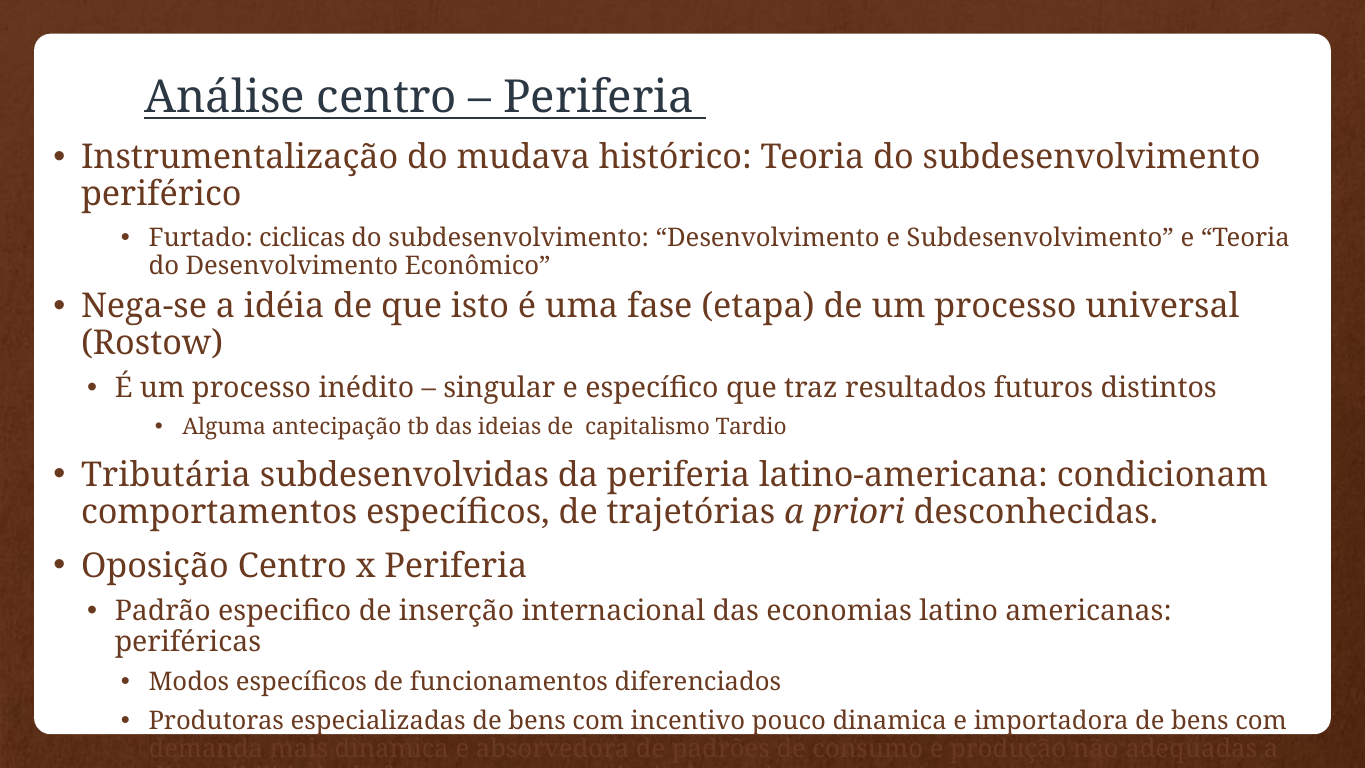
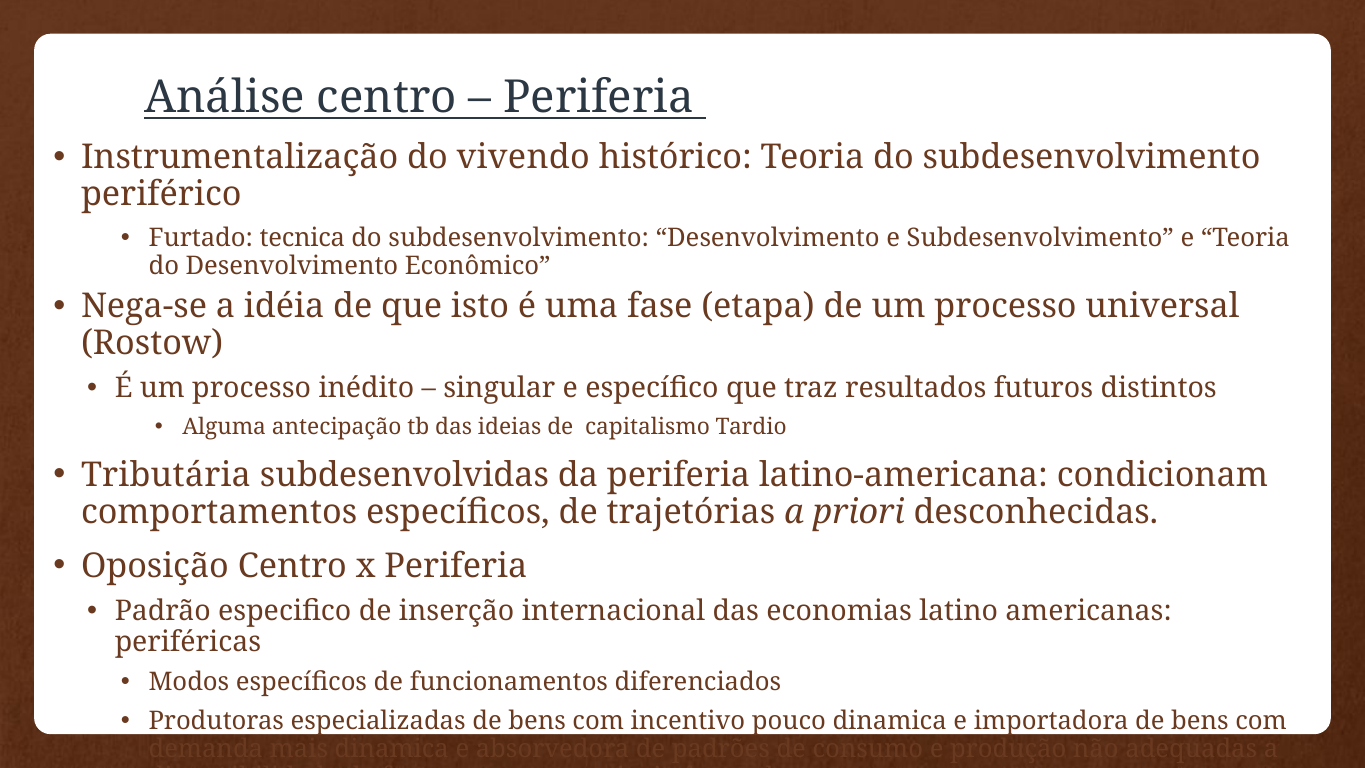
mudava: mudava -> vivendo
ciclicas: ciclicas -> tecnica
